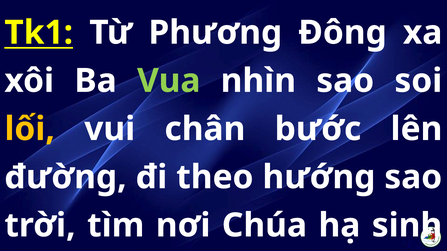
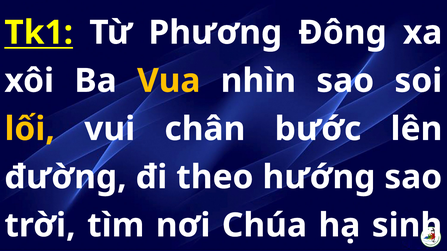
Vua colour: light green -> yellow
